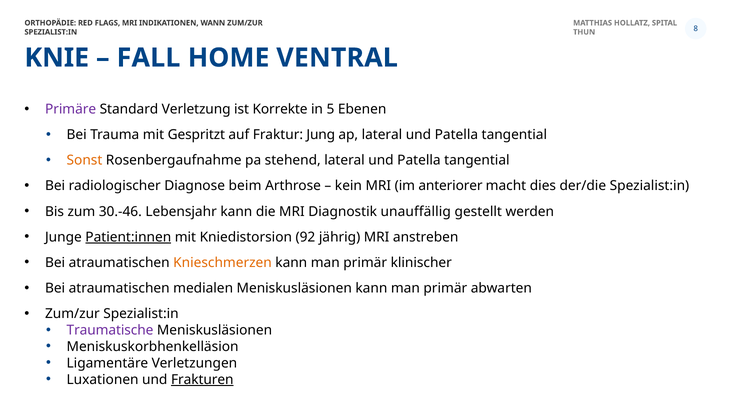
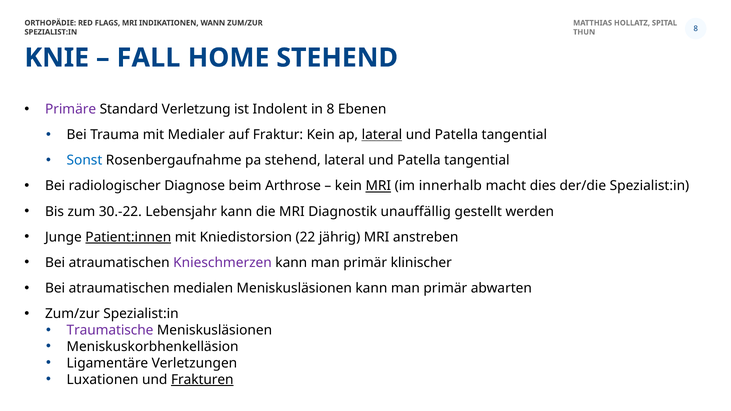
HOME VENTRAL: VENTRAL -> STEHEND
Korrekte: Korrekte -> Indolent
in 5: 5 -> 8
Gespritzt: Gespritzt -> Medialer
Fraktur Jung: Jung -> Kein
lateral at (382, 135) underline: none -> present
Sonst colour: orange -> blue
MRI at (378, 186) underline: none -> present
anteriorer: anteriorer -> innerhalb
30.-46: 30.-46 -> 30.-22
92: 92 -> 22
Knieschmerzen colour: orange -> purple
